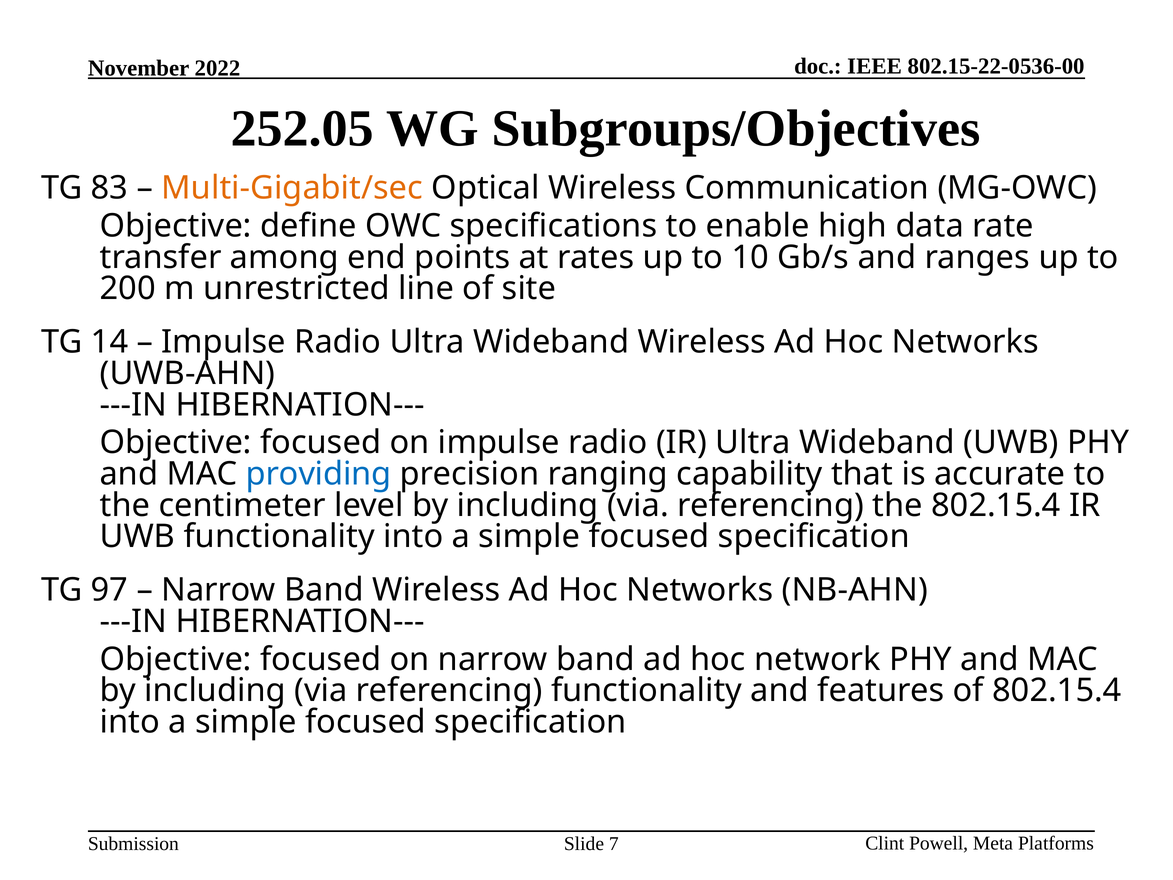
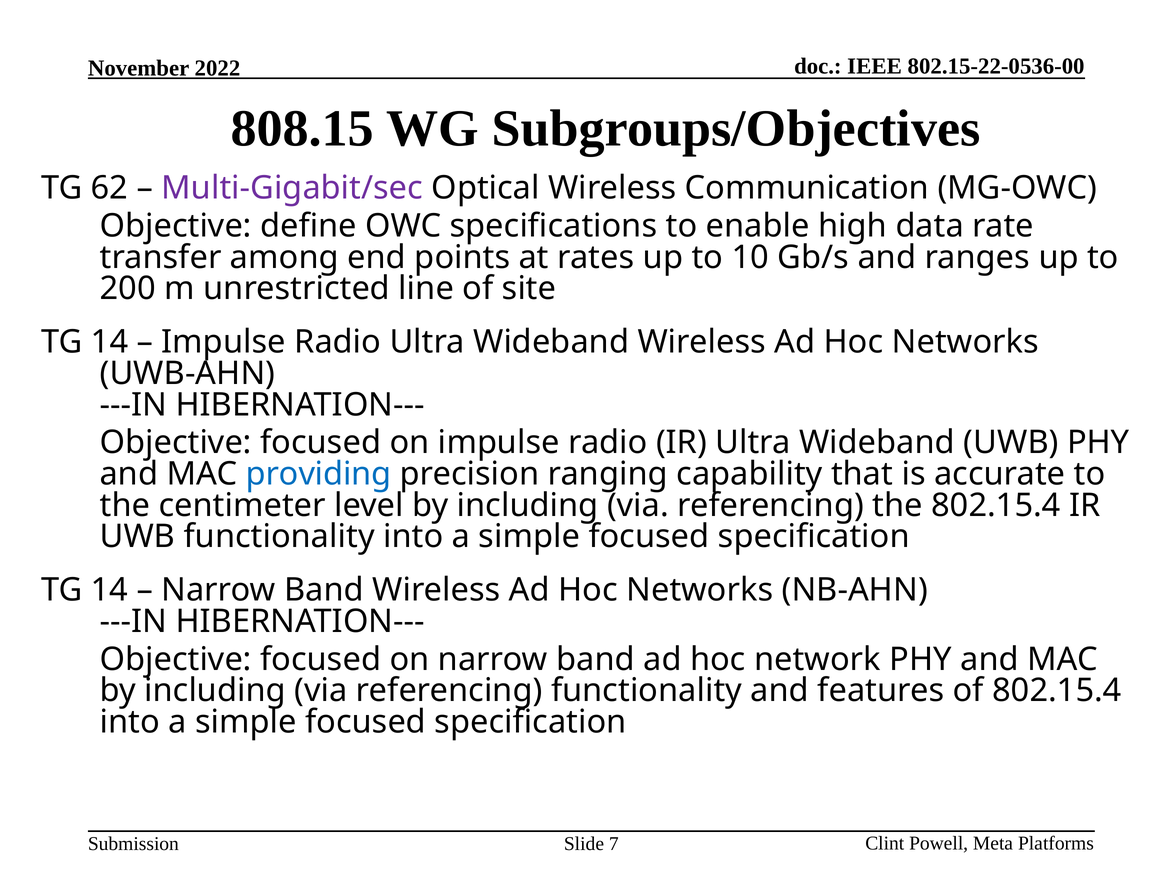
252.05: 252.05 -> 808.15
83: 83 -> 62
Multi-Gigabit/sec colour: orange -> purple
97 at (109, 590): 97 -> 14
